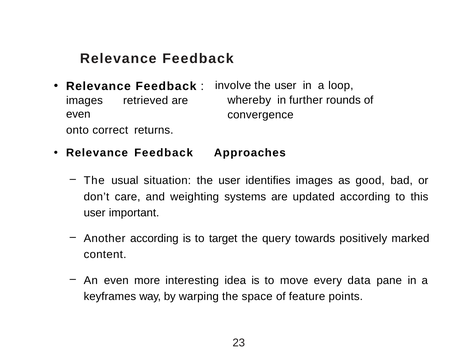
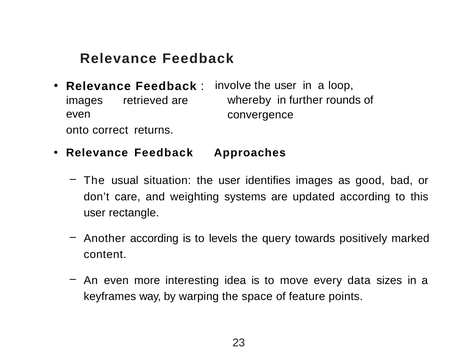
important: important -> rectangle
target: target -> levels
pane: pane -> sizes
